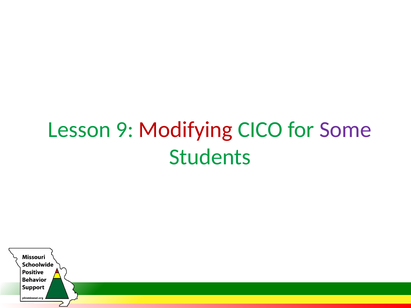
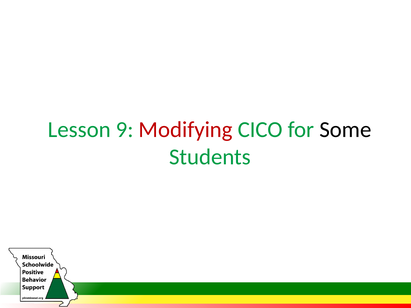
Some colour: purple -> black
